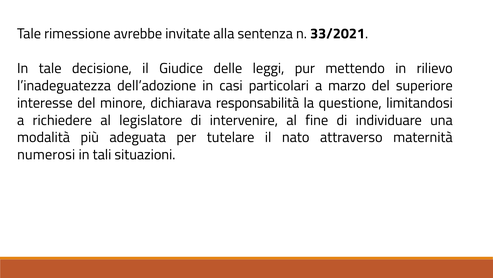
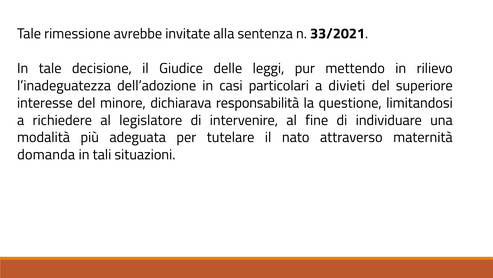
marzo: marzo -> divieti
numerosi: numerosi -> domanda
